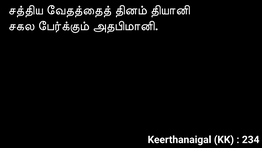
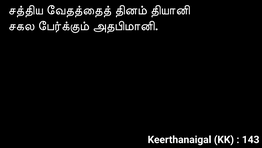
234: 234 -> 143
